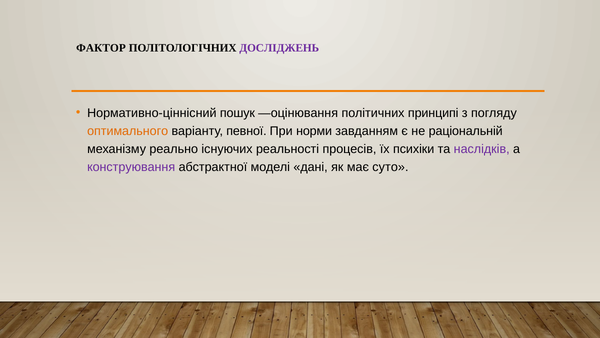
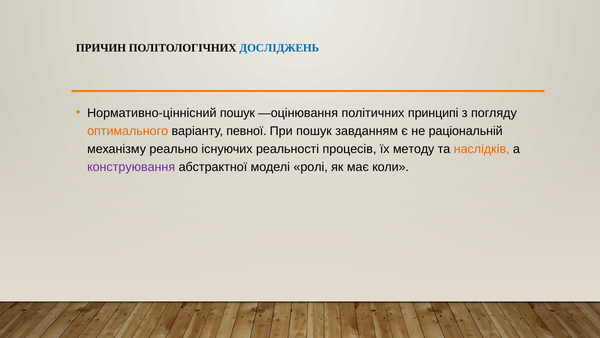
ФАКТОР: ФАКТОР -> ПРИЧИН
ДОСЛІДЖЕНЬ colour: purple -> blue
При норми: норми -> пошук
психіки: психіки -> методу
наслідків colour: purple -> orange
дані: дані -> ролі
суто: суто -> коли
